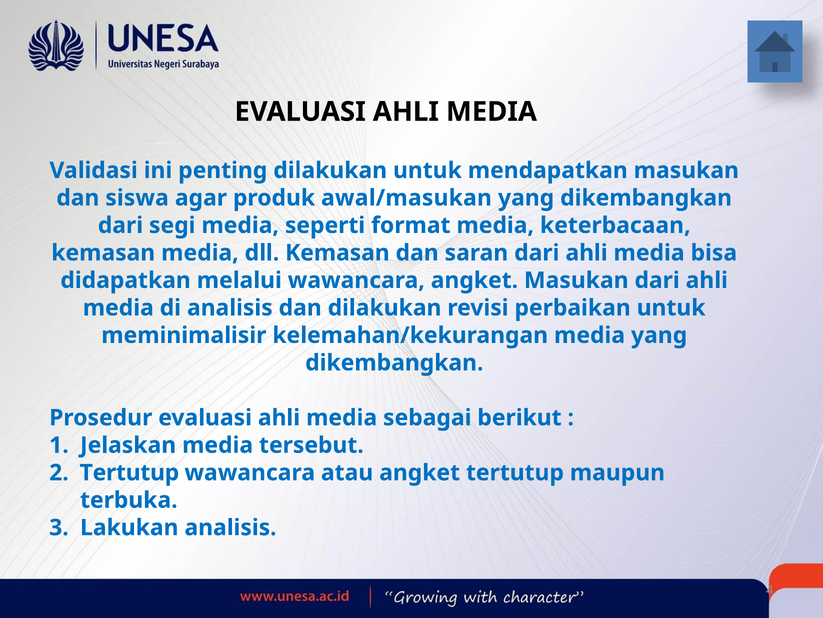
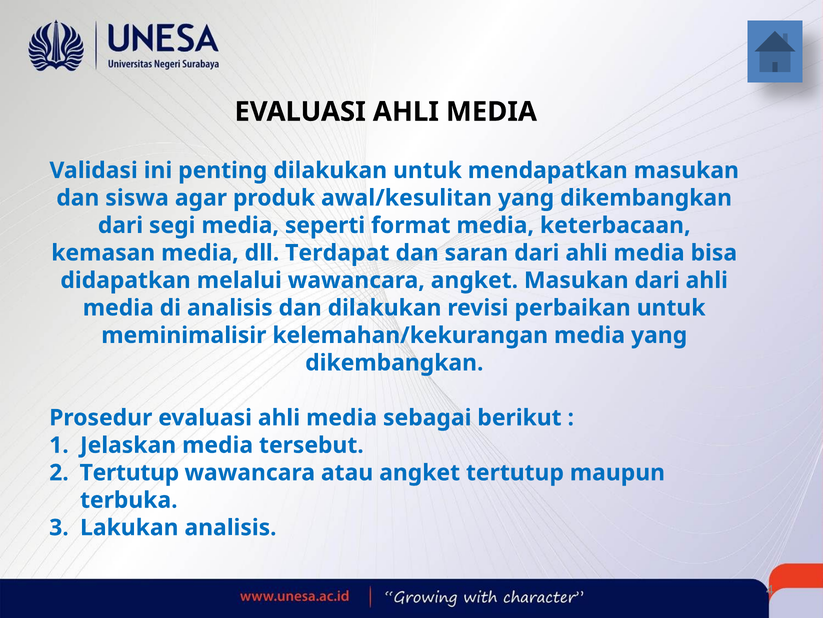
awal/masukan: awal/masukan -> awal/kesulitan
dll Kemasan: Kemasan -> Terdapat
